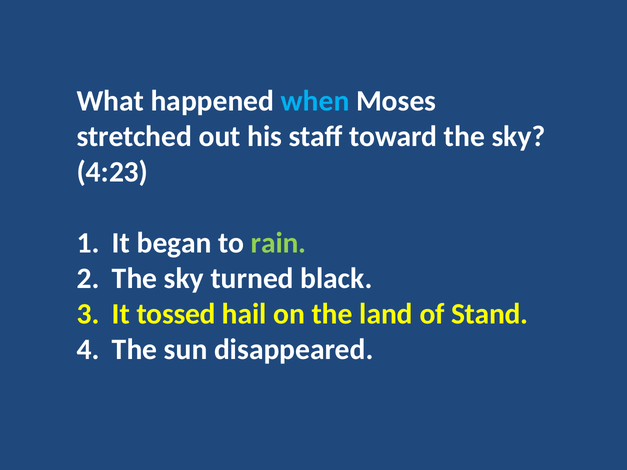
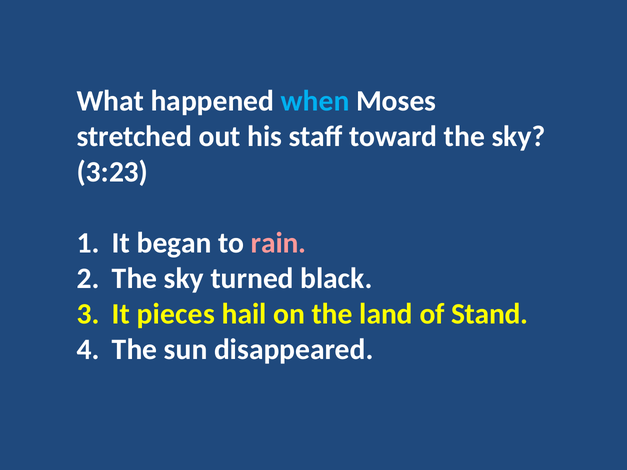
4:23: 4:23 -> 3:23
rain colour: light green -> pink
tossed: tossed -> pieces
